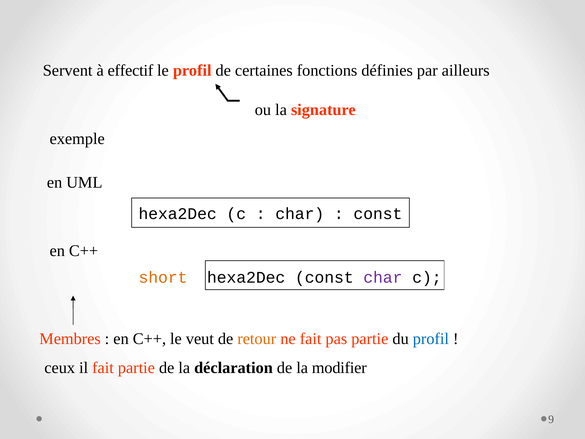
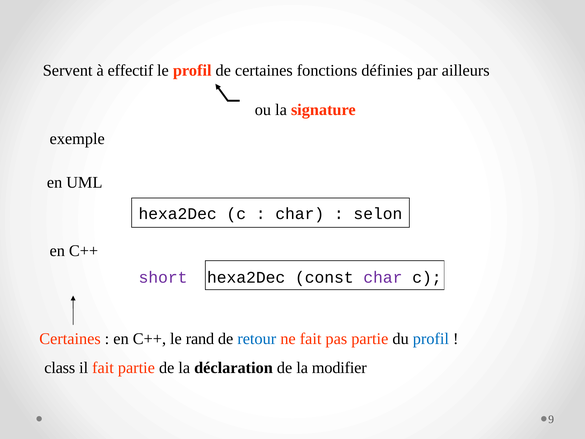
const at (378, 214): const -> selon
short colour: orange -> purple
Membres at (70, 338): Membres -> Certaines
veut: veut -> rand
retour colour: orange -> blue
ceux: ceux -> class
